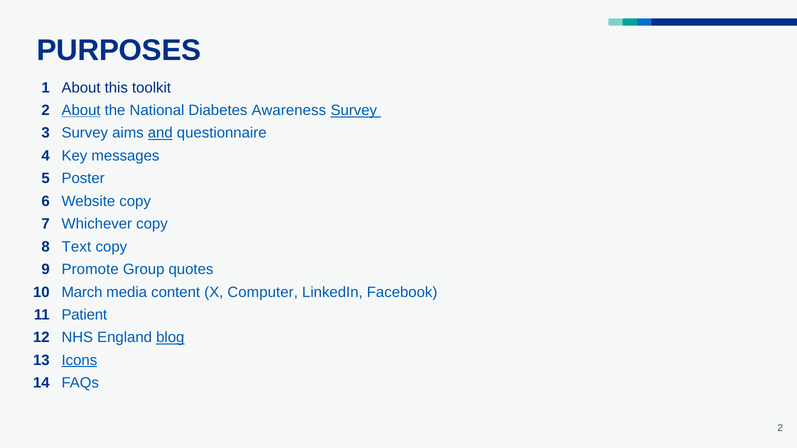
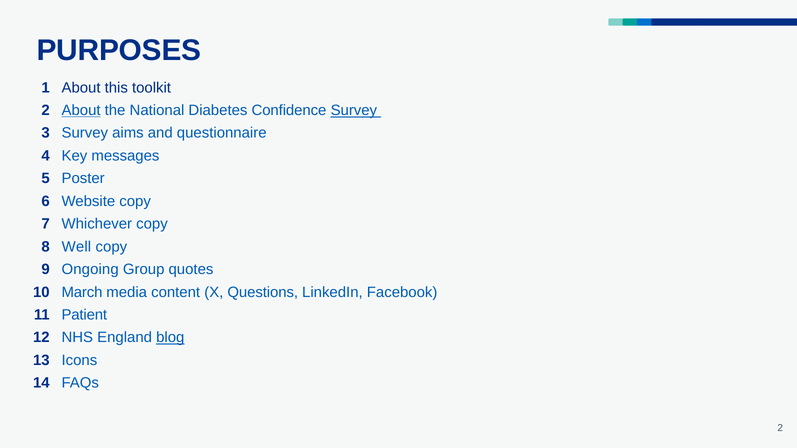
Awareness: Awareness -> Confidence
and underline: present -> none
Text: Text -> Well
Promote: Promote -> Ongoing
Computer: Computer -> Questions
Icons underline: present -> none
